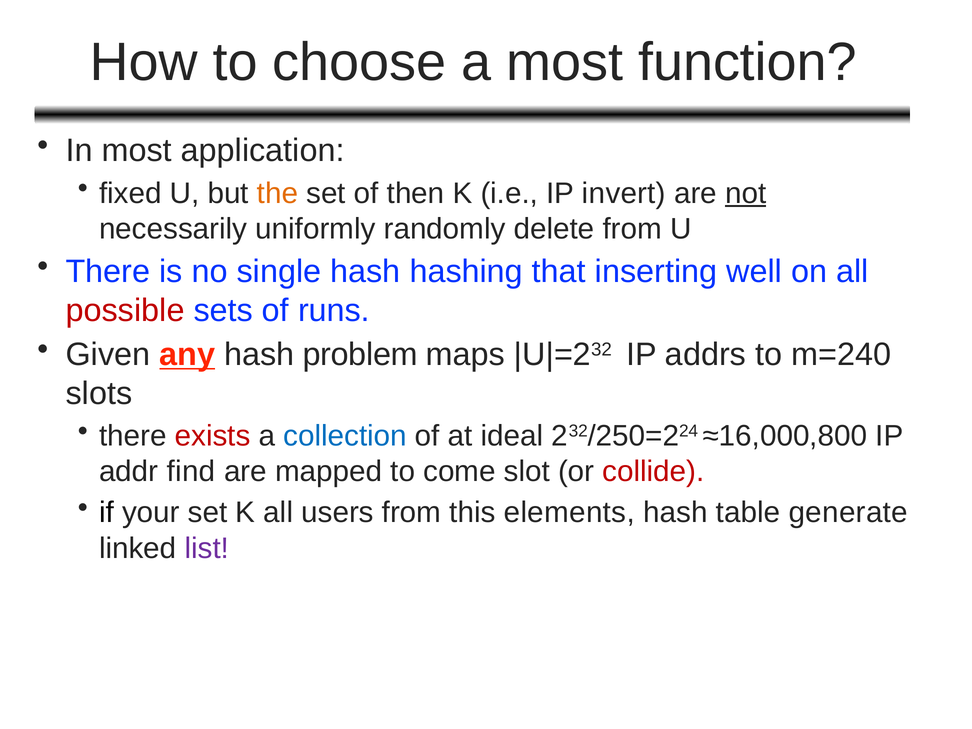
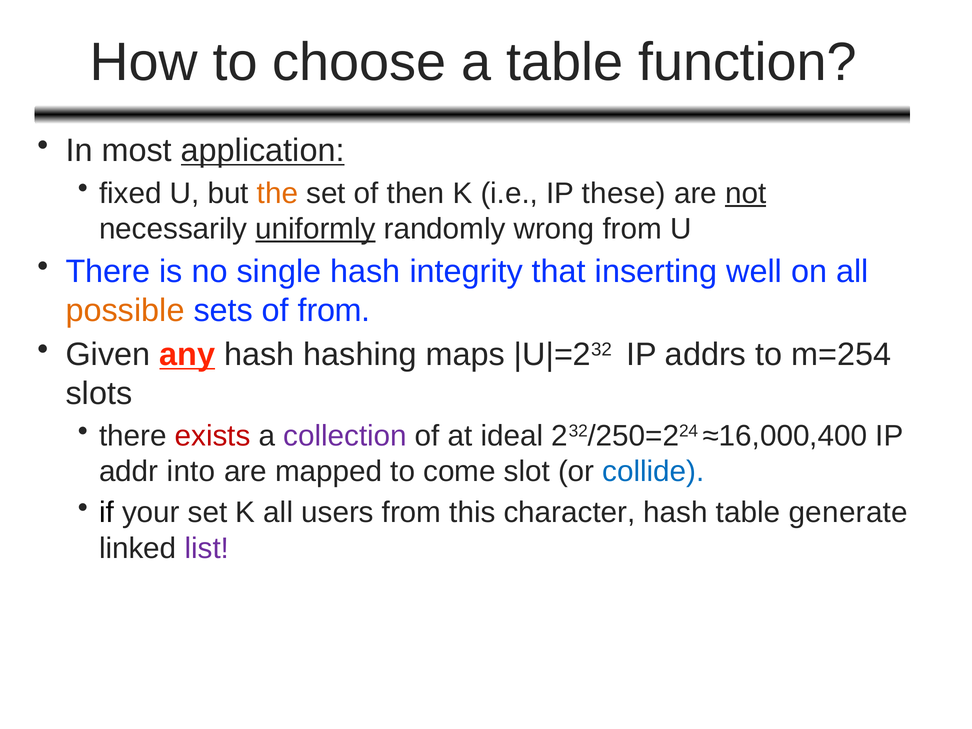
a most: most -> table
application underline: none -> present
invert: invert -> these
uniformly underline: none -> present
delete: delete -> wrong
hashing: hashing -> integrity
possible colour: red -> orange
of runs: runs -> from
problem: problem -> hashing
m=240: m=240 -> m=254
collection colour: blue -> purple
≈16,000,800: ≈16,000,800 -> ≈16,000,400
find: find -> into
collide colour: red -> blue
elements: elements -> character
